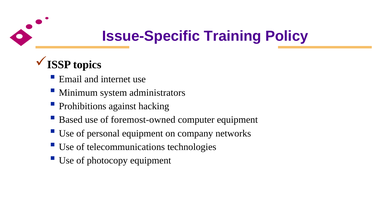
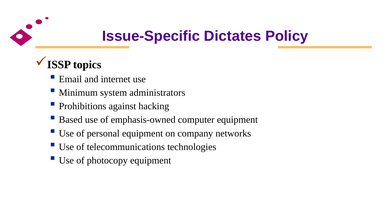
Training: Training -> Dictates
foremost-owned: foremost-owned -> emphasis-owned
